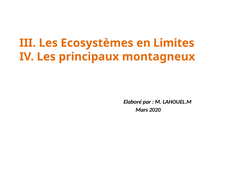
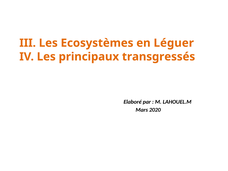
Limites: Limites -> Léguer
montagneux: montagneux -> transgressés
